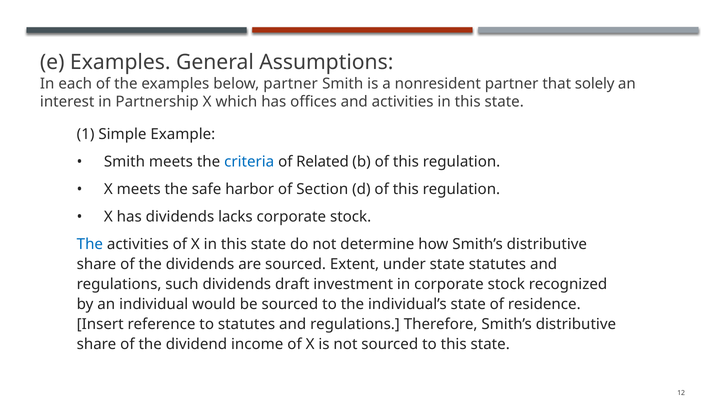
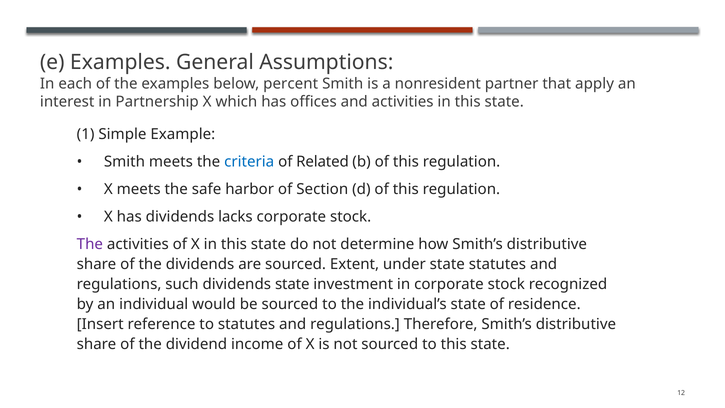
below partner: partner -> percent
solely: solely -> apply
The at (90, 244) colour: blue -> purple
dividends draft: draft -> state
